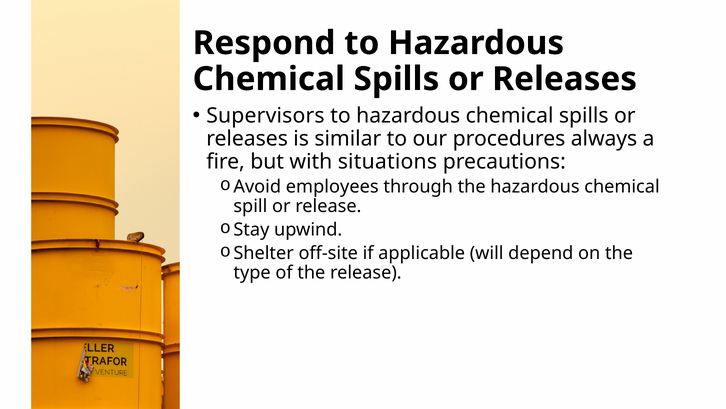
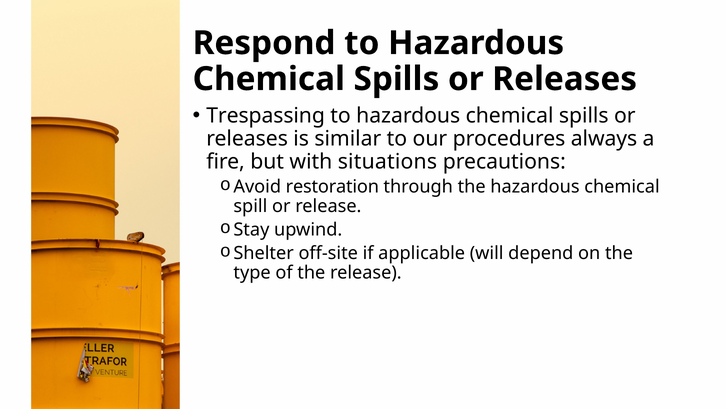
Supervisors: Supervisors -> Trespassing
employees: employees -> restoration
